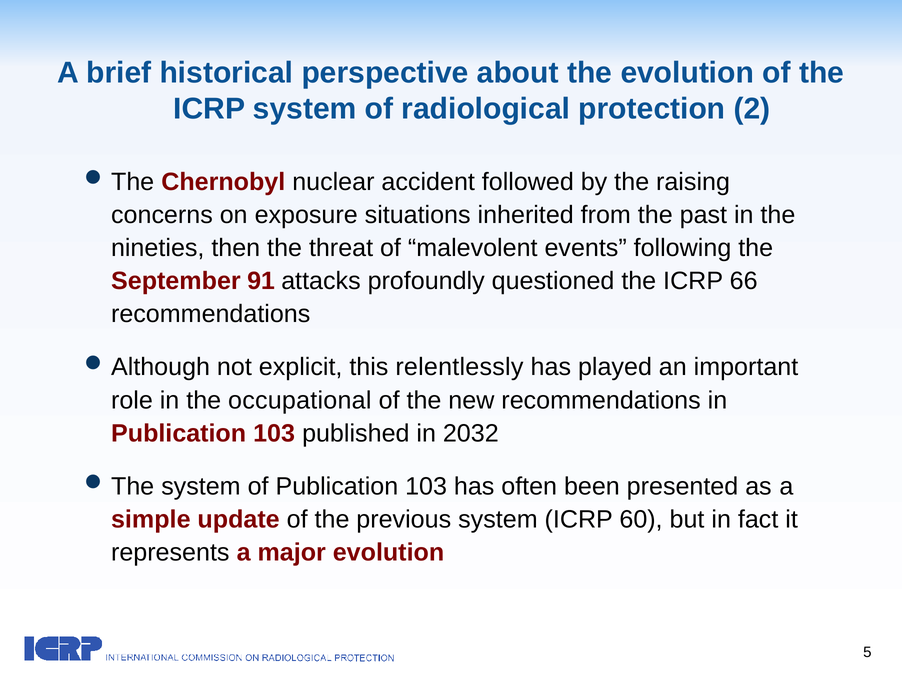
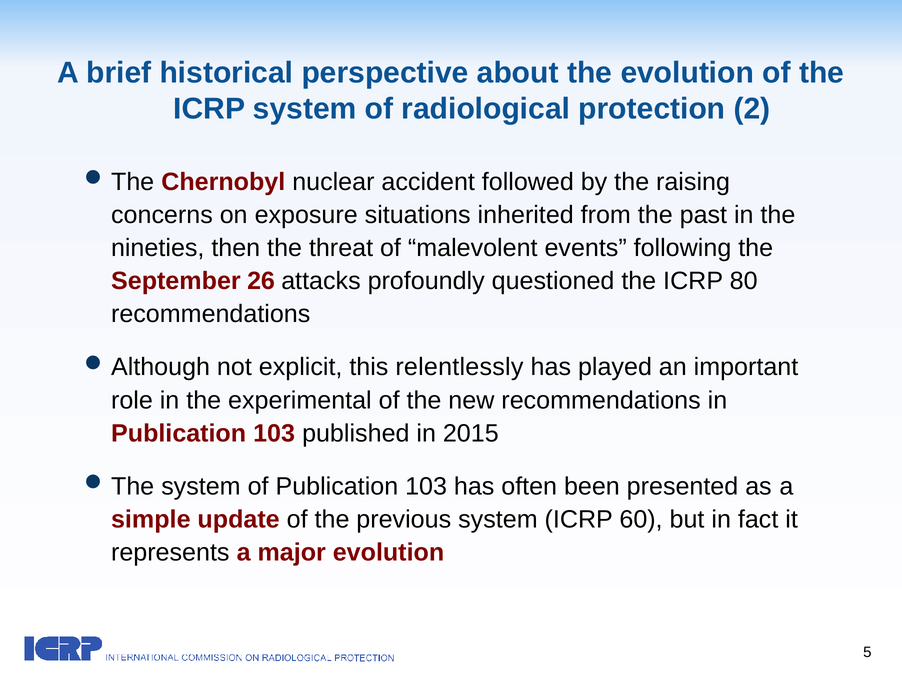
91: 91 -> 26
66: 66 -> 80
occupational: occupational -> experimental
2032: 2032 -> 2015
